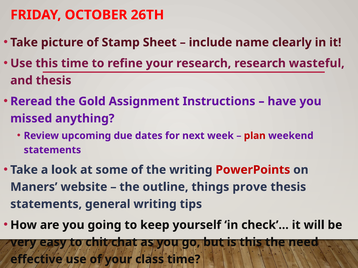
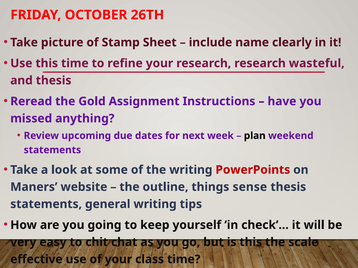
plan colour: red -> black
prove: prove -> sense
need: need -> scale
